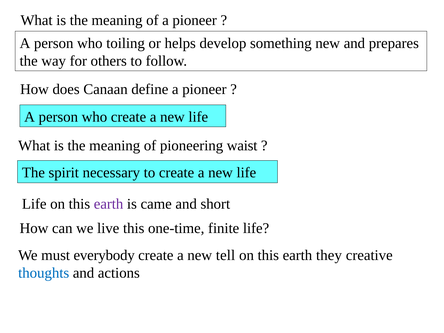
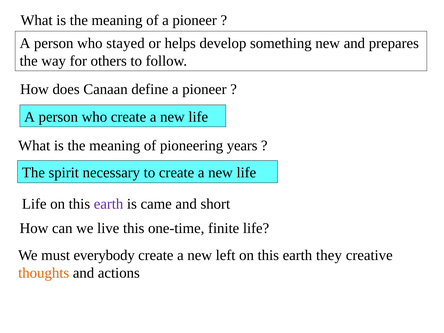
toiling: toiling -> stayed
waist: waist -> years
tell: tell -> left
thoughts colour: blue -> orange
